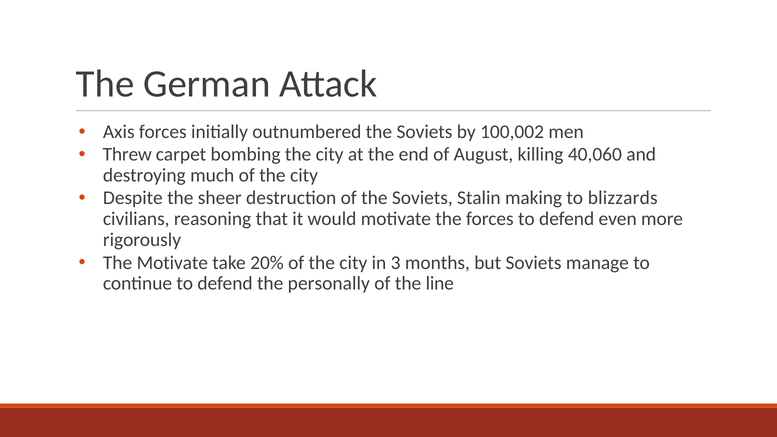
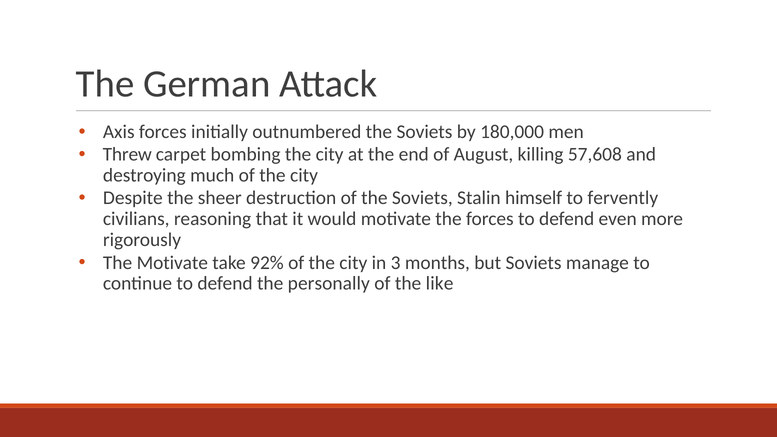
100,002: 100,002 -> 180,000
40,060: 40,060 -> 57,608
making: making -> himself
blizzards: blizzards -> fervently
20%: 20% -> 92%
line: line -> like
